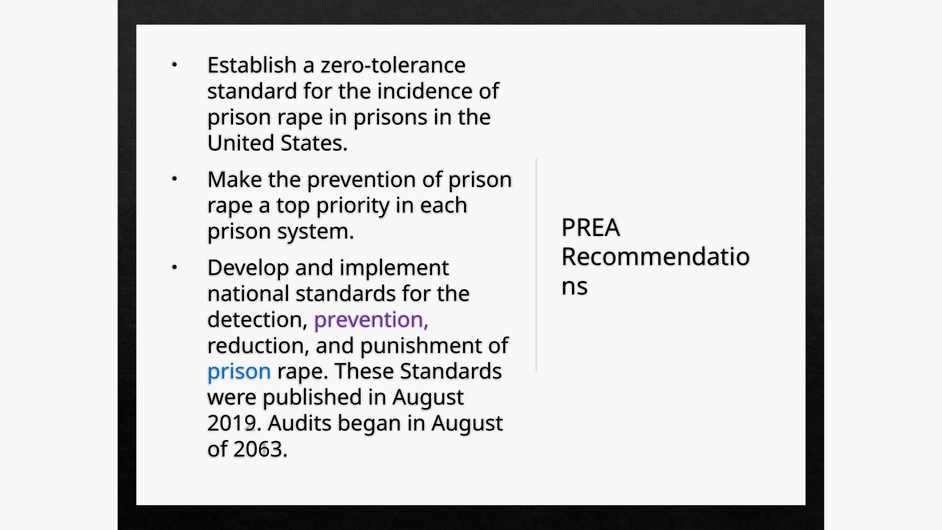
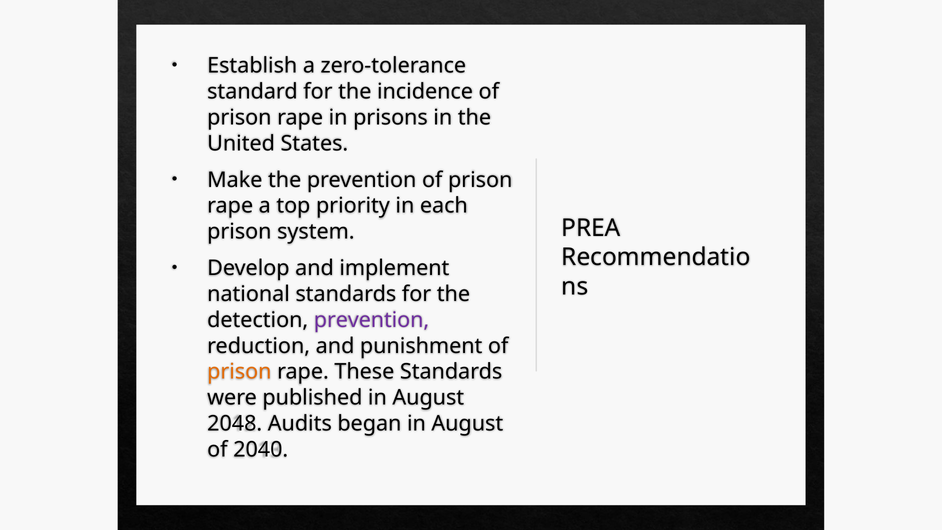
prison at (239, 372) colour: blue -> orange
2019: 2019 -> 2048
2063: 2063 -> 2040
